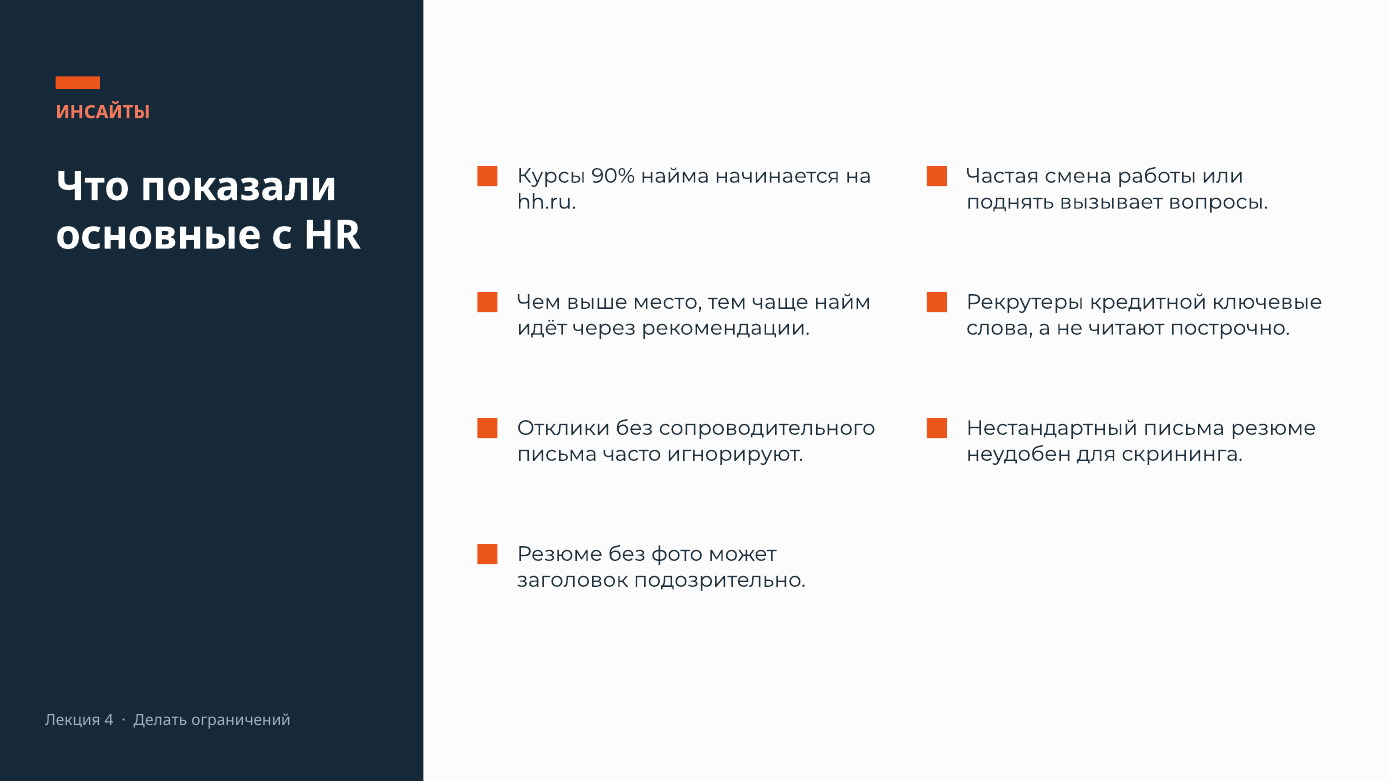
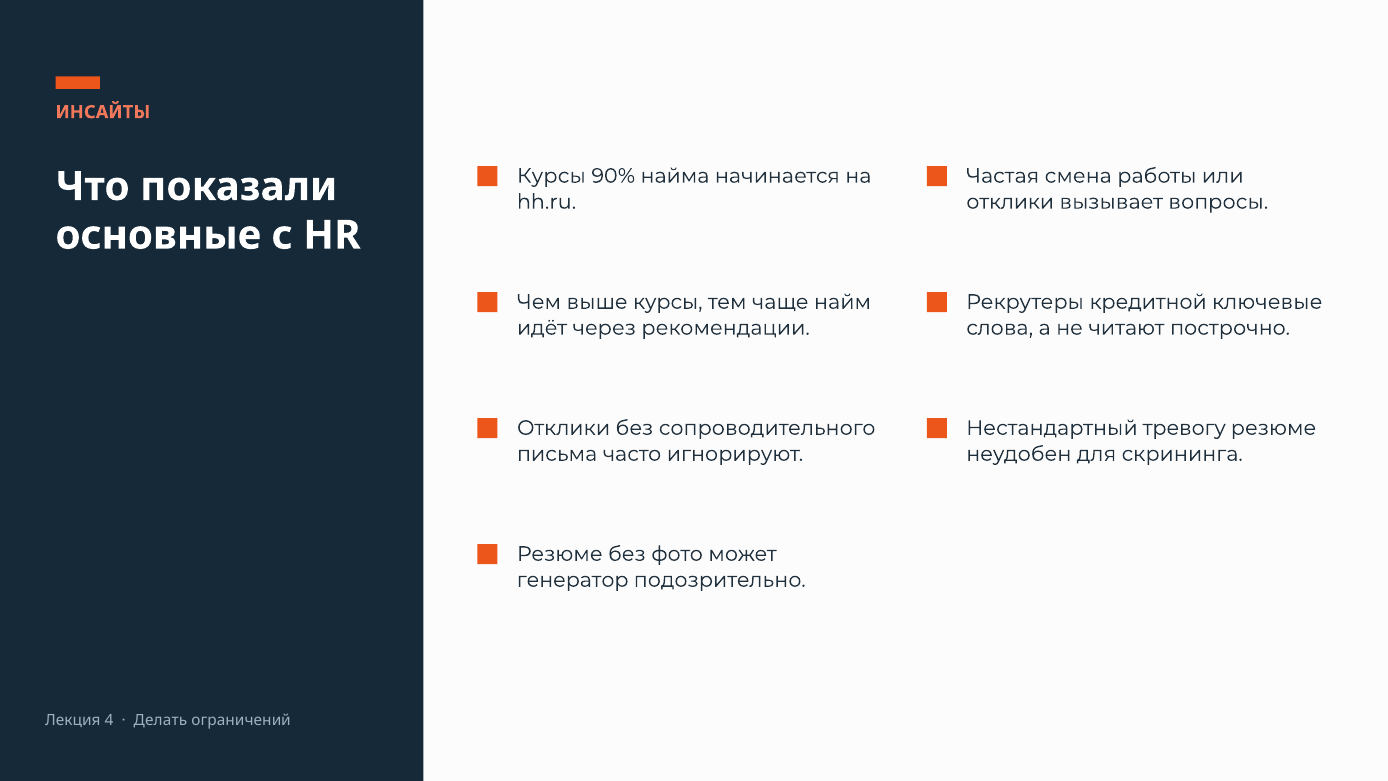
поднять at (1010, 202): поднять -> отклики
выше место: место -> курсы
Нестандартный письма: письма -> тревогу
заголовок: заголовок -> генератор
